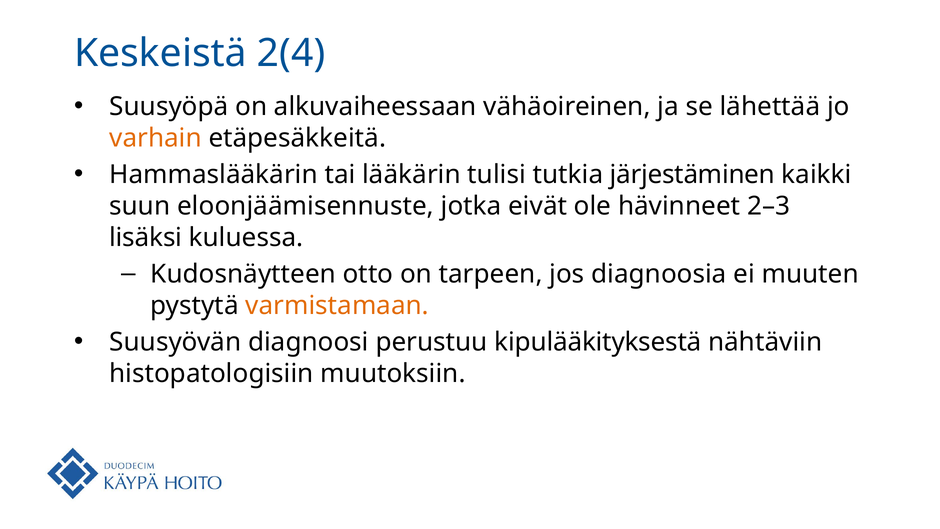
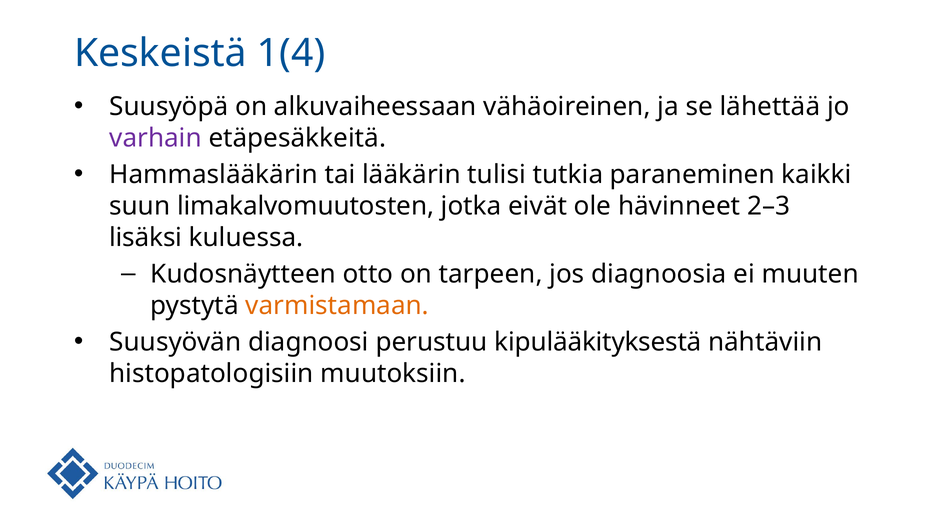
2(4: 2(4 -> 1(4
varhain colour: orange -> purple
järjestäminen: järjestäminen -> paraneminen
eloonjäämisennuste: eloonjäämisennuste -> limakalvomuutosten
